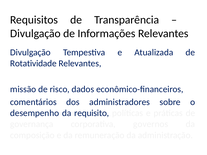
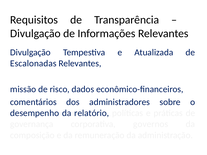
Rotatividade: Rotatividade -> Escalonadas
requisito: requisito -> relatório
